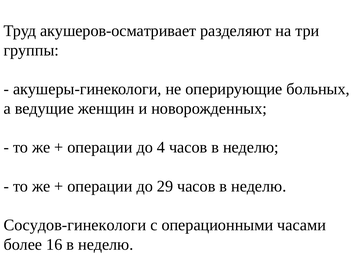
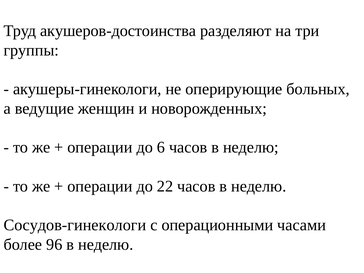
акушеров-осматривает: акушеров-осматривает -> акушеров-достоинства
4: 4 -> 6
29: 29 -> 22
16: 16 -> 96
